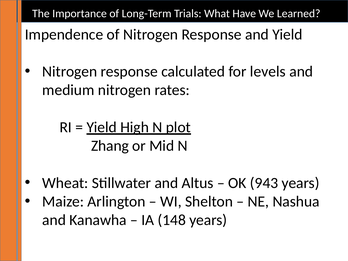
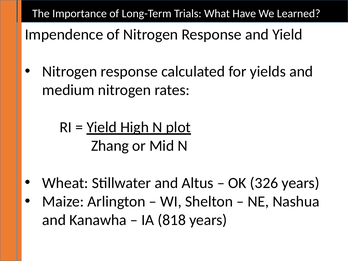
levels: levels -> yields
943: 943 -> 326
148: 148 -> 818
